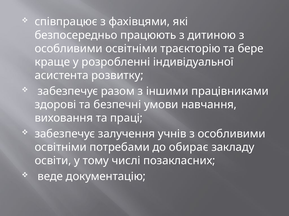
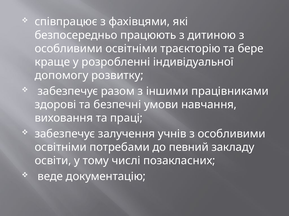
асистента: асистента -> допомогу
обирає: обирає -> певний
